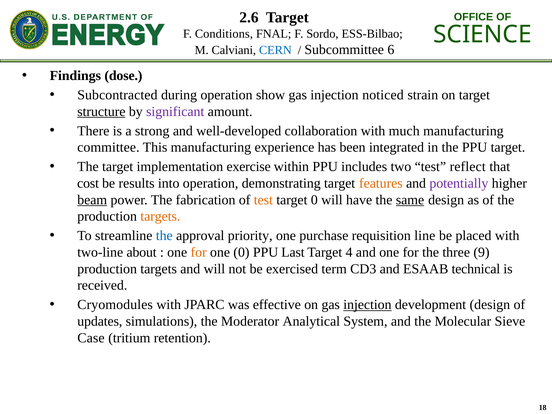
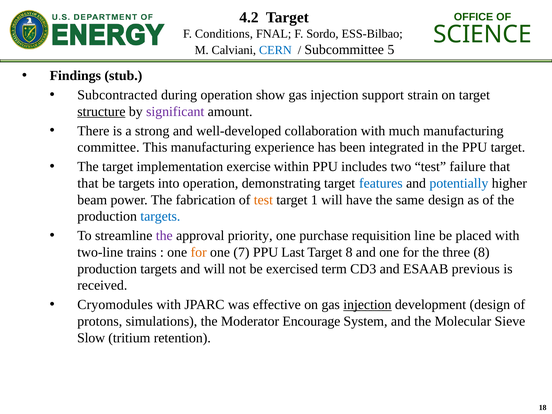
2.6: 2.6 -> 4.2
6: 6 -> 5
dose: dose -> stub
noticed: noticed -> support
reflect: reflect -> failure
cost at (88, 183): cost -> that
be results: results -> targets
features colour: orange -> blue
potentially colour: purple -> blue
beam underline: present -> none
target 0: 0 -> 1
same underline: present -> none
targets at (160, 216) colour: orange -> blue
the at (164, 236) colour: blue -> purple
about: about -> trains
one 0: 0 -> 7
Target 4: 4 -> 8
three 9: 9 -> 8
technical: technical -> previous
updates: updates -> protons
Analytical: Analytical -> Encourage
Case: Case -> Slow
